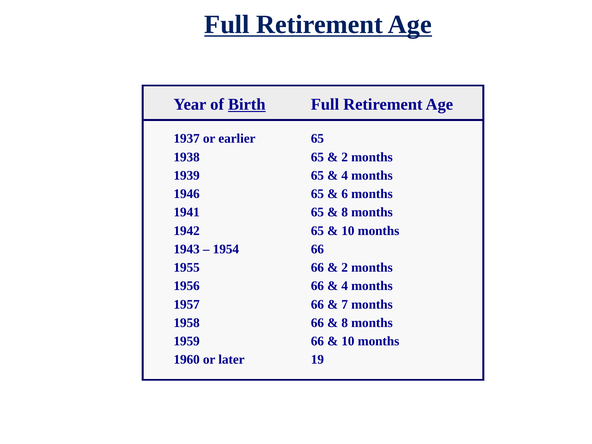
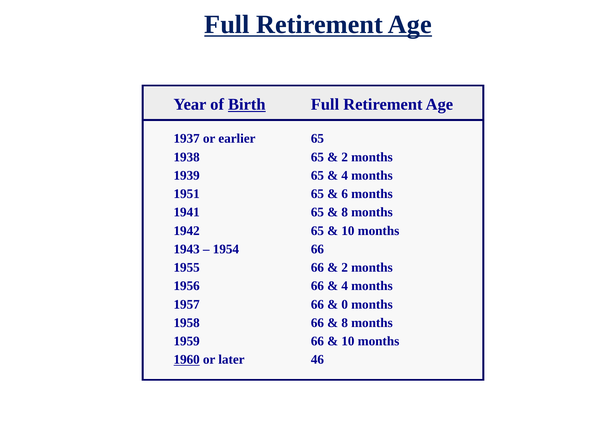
1946: 1946 -> 1951
7: 7 -> 0
1960 underline: none -> present
19: 19 -> 46
